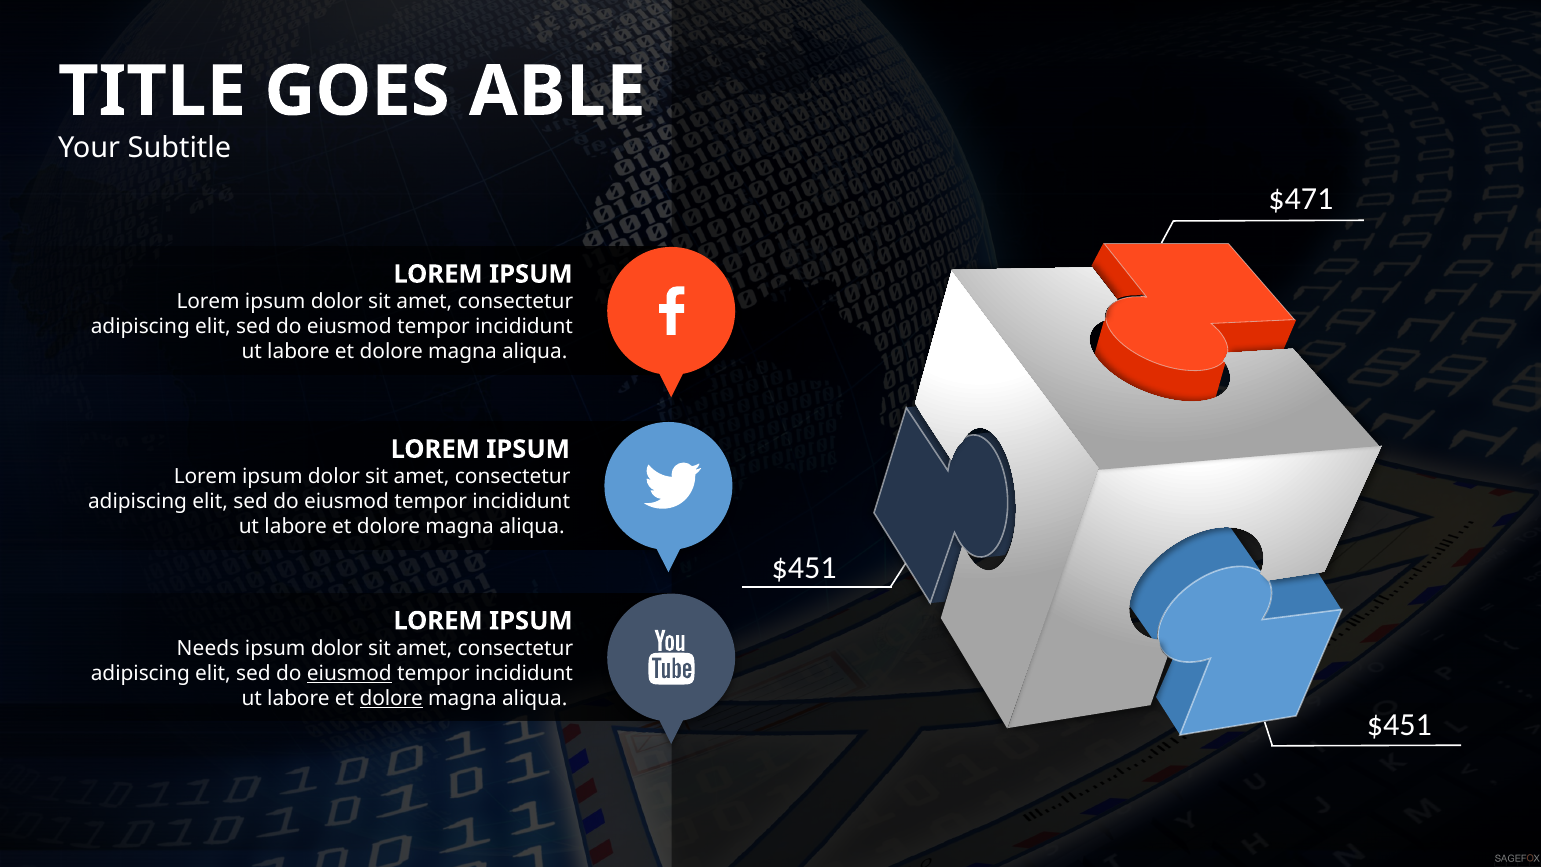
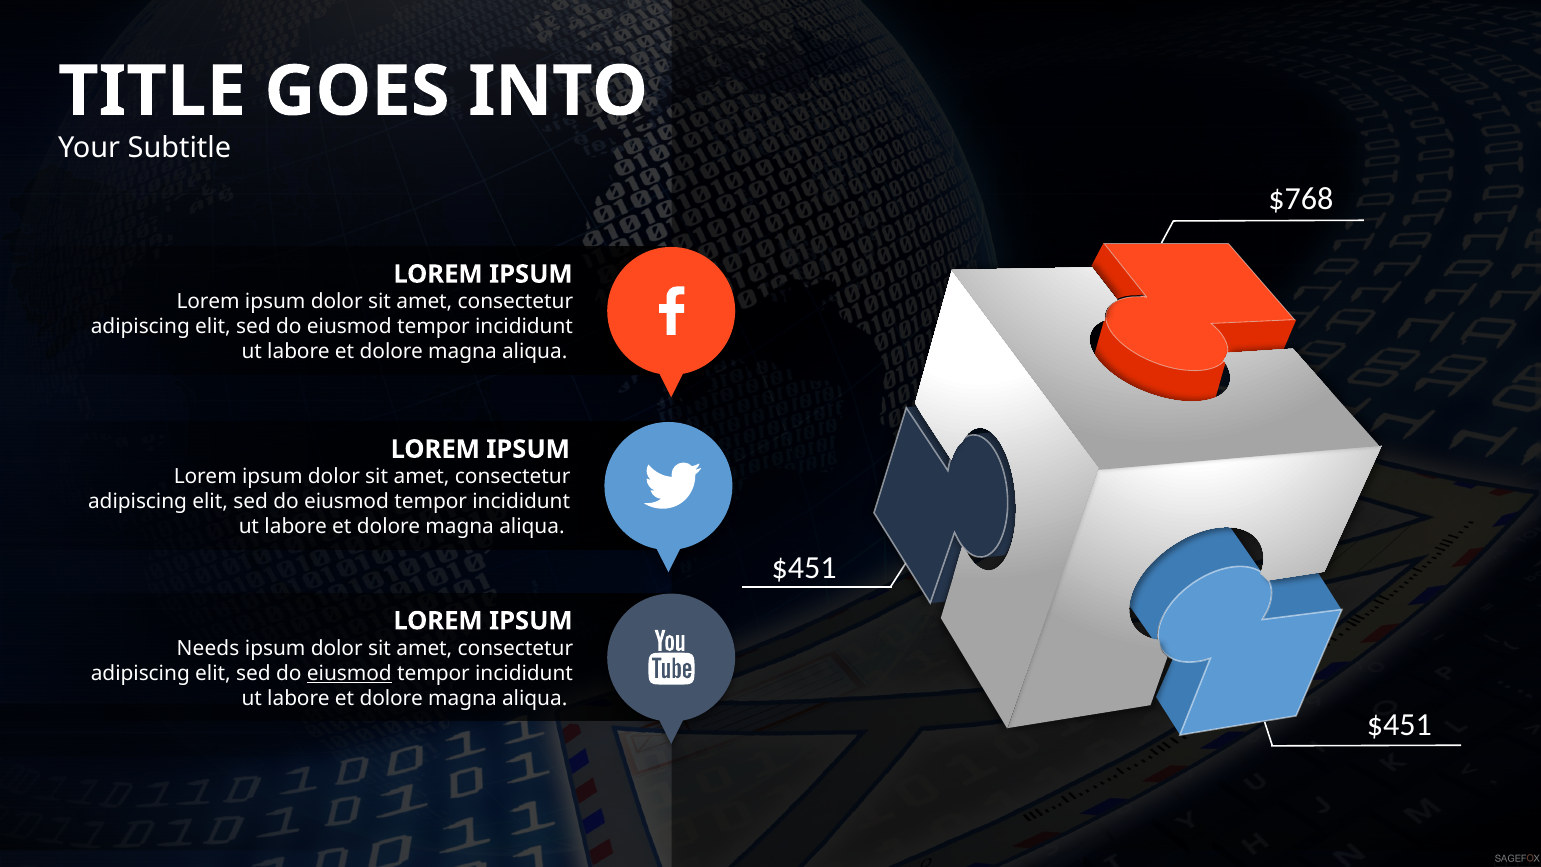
ABLE: ABLE -> INTO
$471: $471 -> $768
dolore at (391, 699) underline: present -> none
